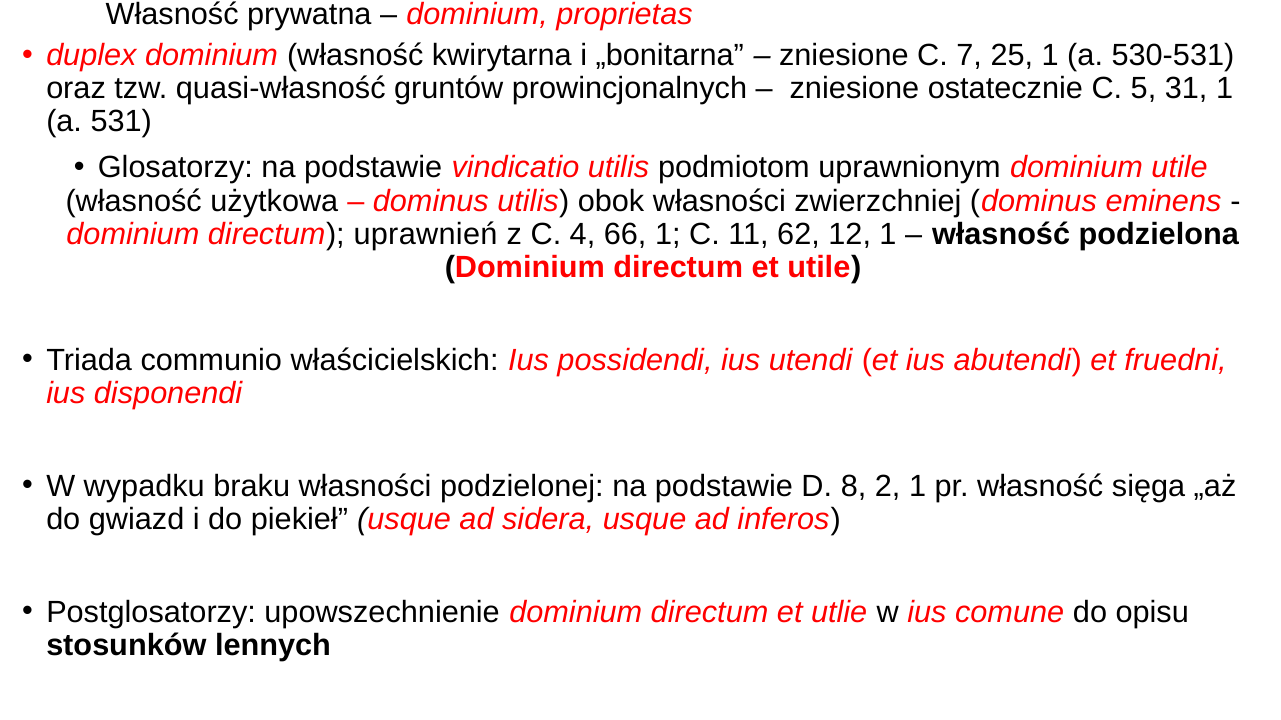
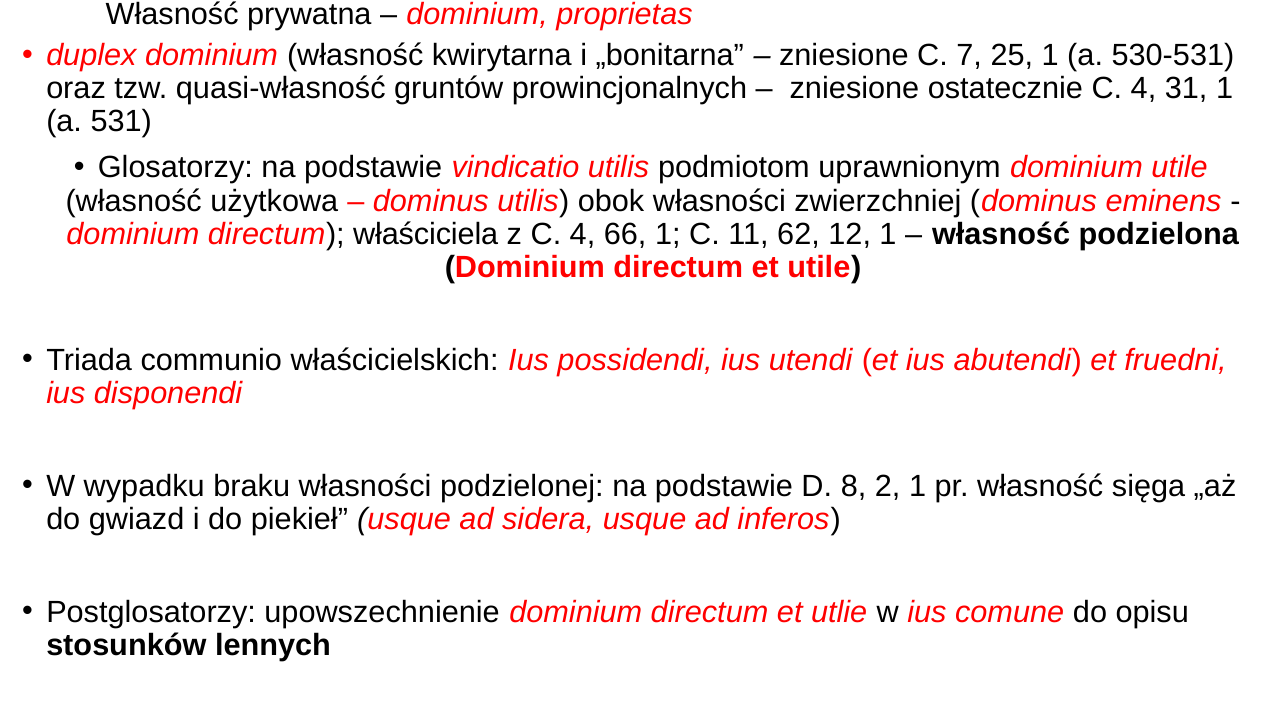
ostatecznie C 5: 5 -> 4
uprawnień: uprawnień -> właściciela
